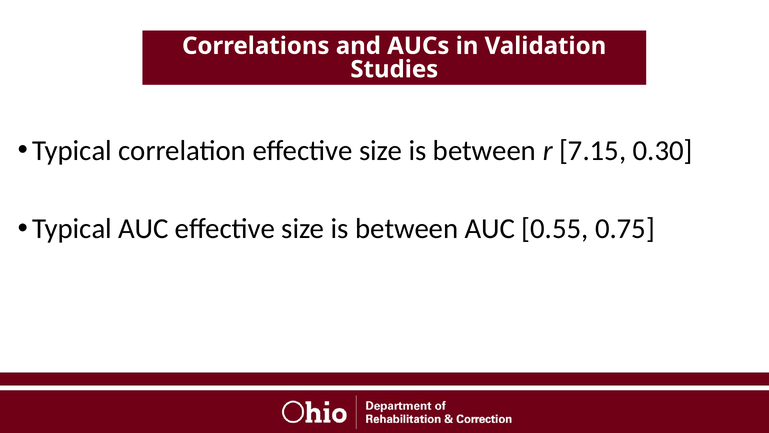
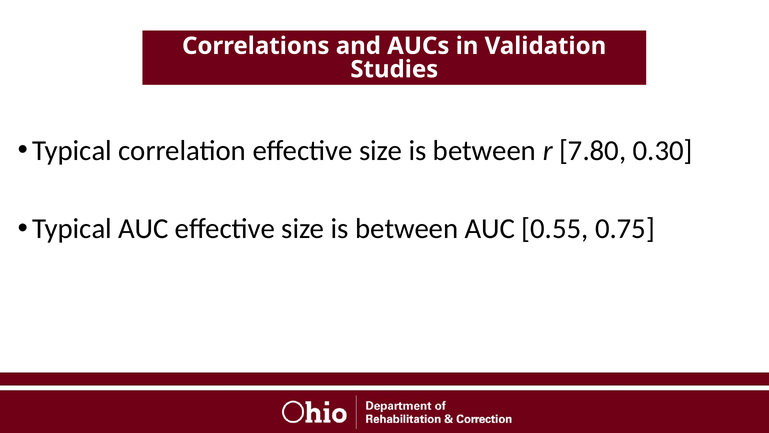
7.15: 7.15 -> 7.80
